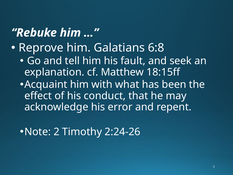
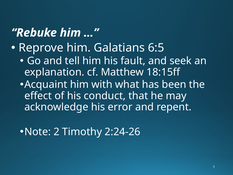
6:8: 6:8 -> 6:5
